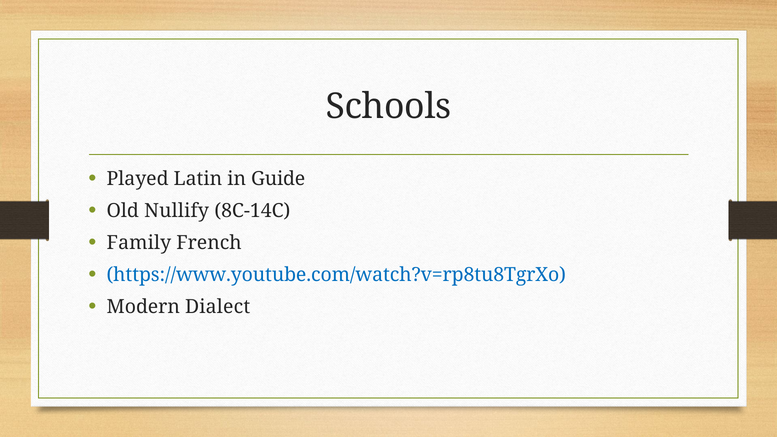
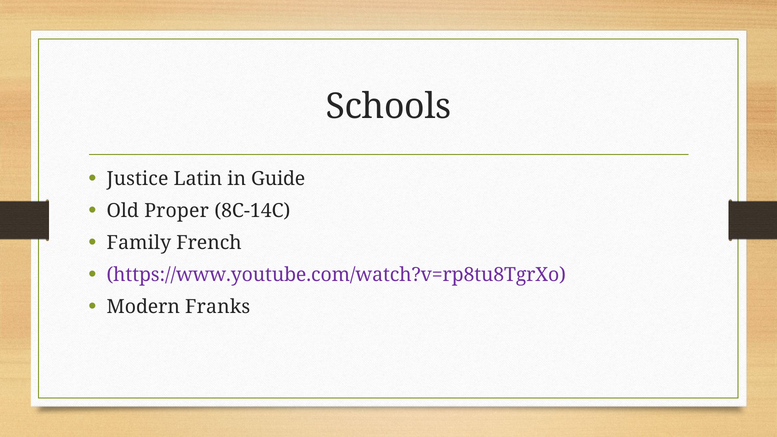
Played: Played -> Justice
Nullify: Nullify -> Proper
https://www.youtube.com/watch?v=rp8tu8TgrXo colour: blue -> purple
Dialect: Dialect -> Franks
